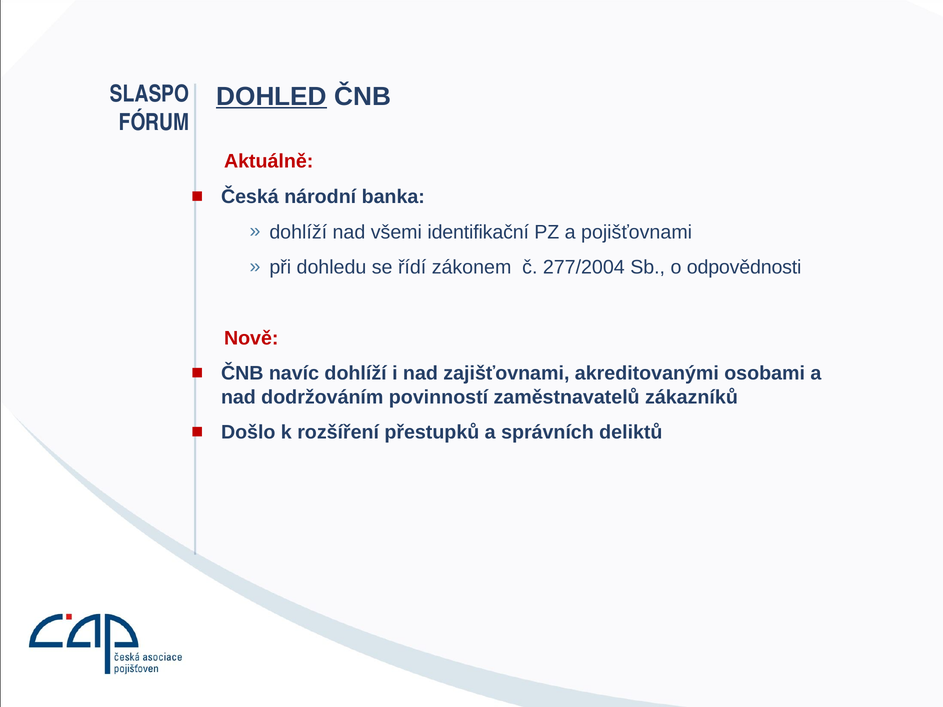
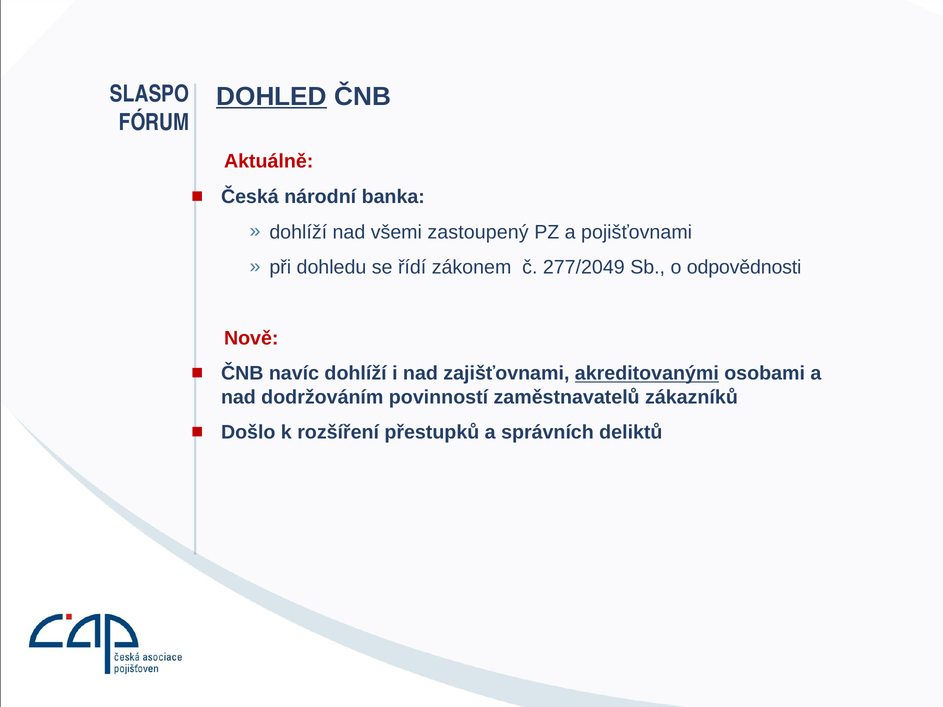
identifikační: identifikační -> zastoupený
277/2004: 277/2004 -> 277/2049
akreditovanými underline: none -> present
